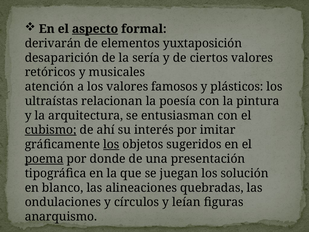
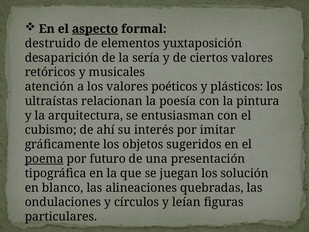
derivarán: derivarán -> destruido
famosos: famosos -> poéticos
cubismo underline: present -> none
los at (111, 144) underline: present -> none
donde: donde -> futuro
anarquismo: anarquismo -> particulares
